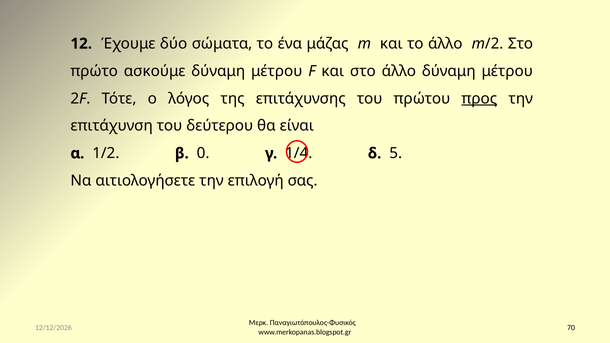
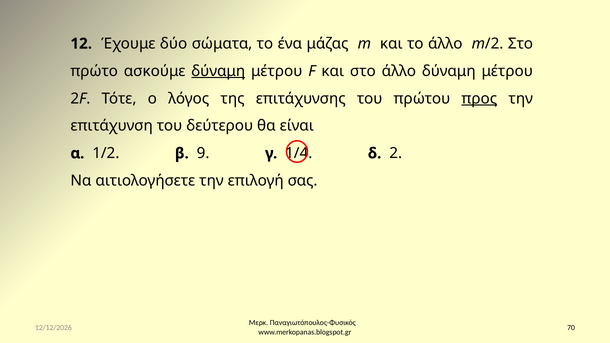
δύναμη at (218, 71) underline: none -> present
0: 0 -> 9
5: 5 -> 2
